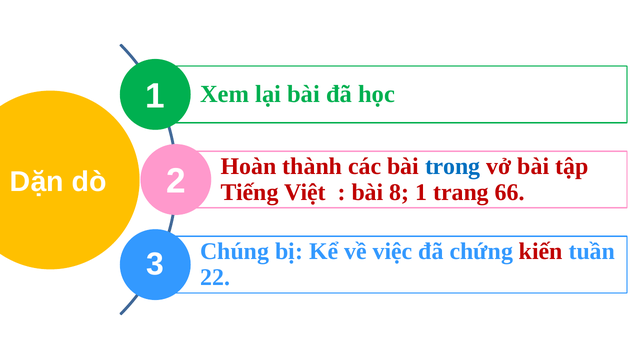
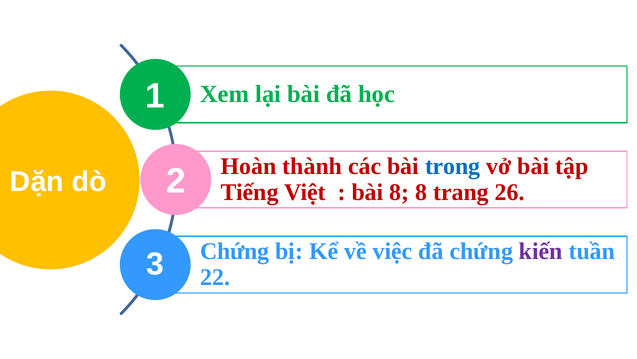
8 1: 1 -> 8
66: 66 -> 26
Chúng at (235, 251): Chúng -> Chứng
kiến colour: red -> purple
